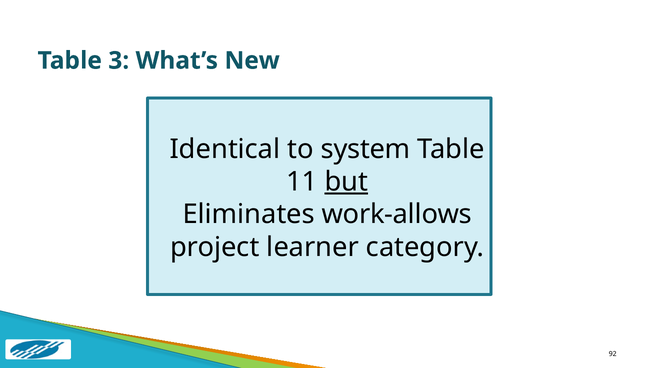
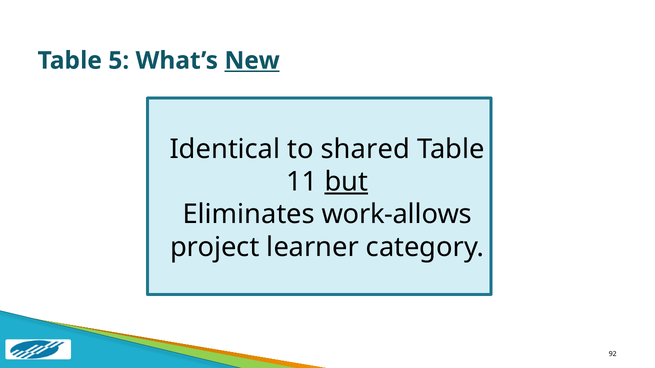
3: 3 -> 5
New underline: none -> present
system: system -> shared
